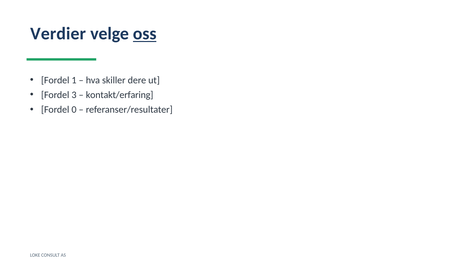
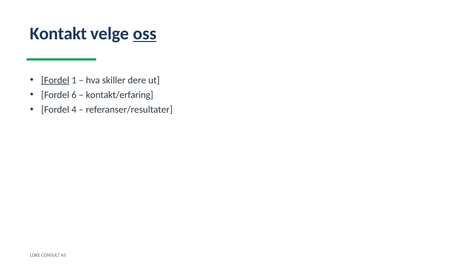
Verdier: Verdier -> Kontakt
Fordel at (55, 80) underline: none -> present
3: 3 -> 6
0: 0 -> 4
